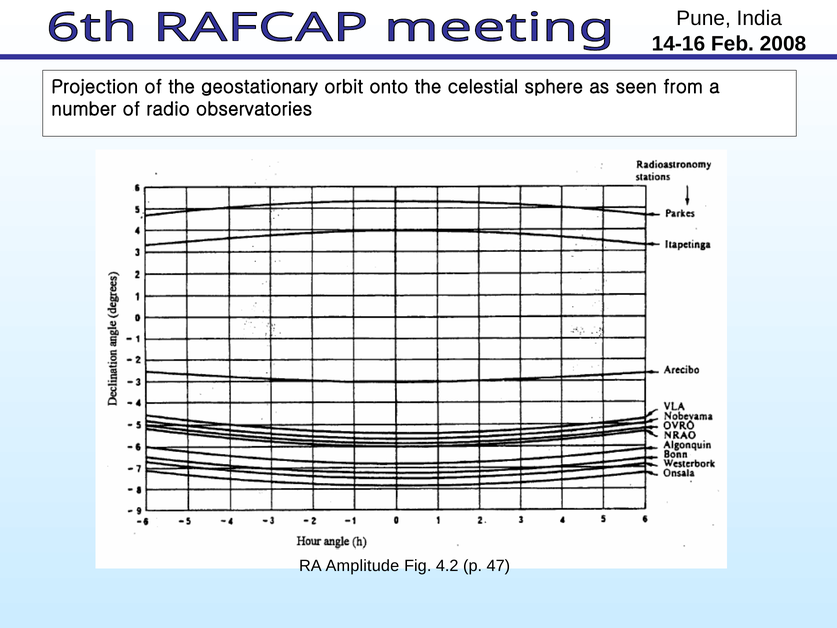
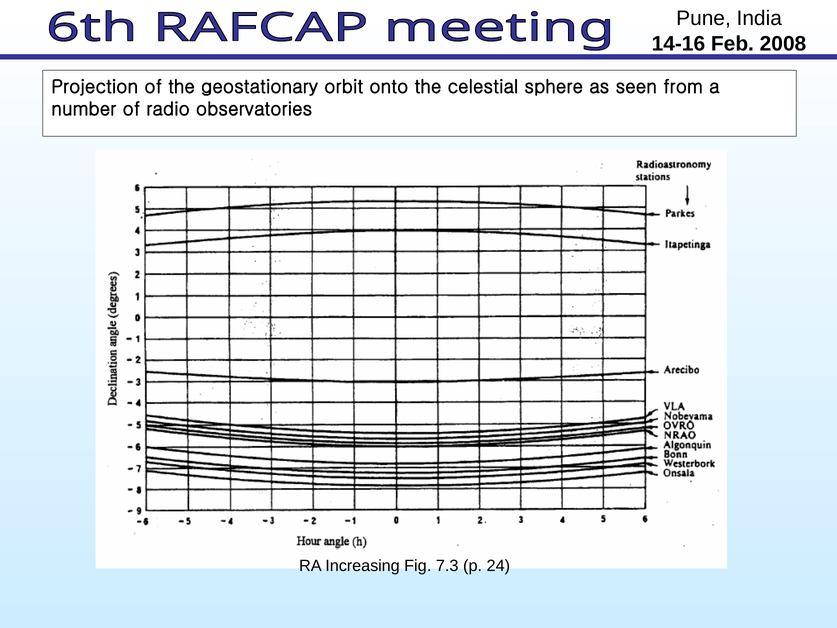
Amplitude: Amplitude -> Increasing
4.2: 4.2 -> 7.3
47: 47 -> 24
